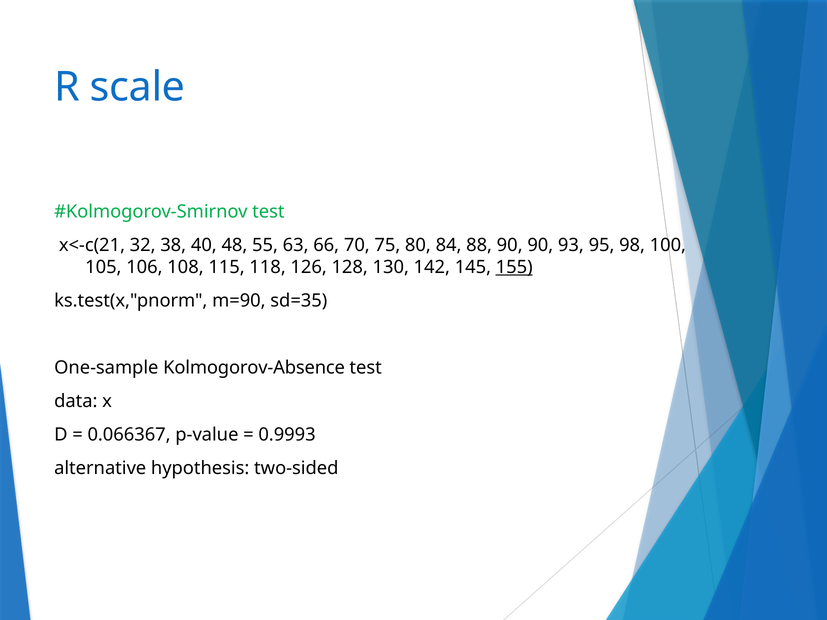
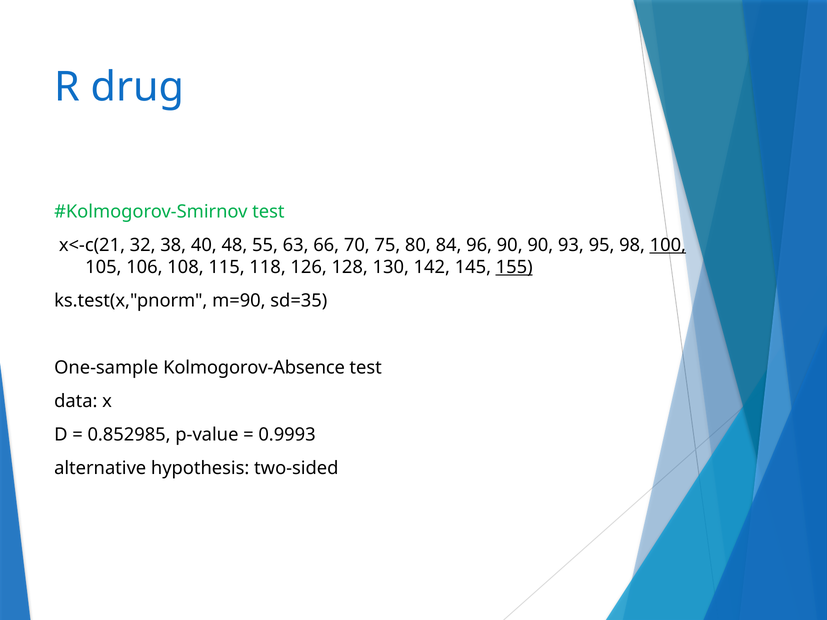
scale: scale -> drug
88: 88 -> 96
100 underline: none -> present
0.066367: 0.066367 -> 0.852985
